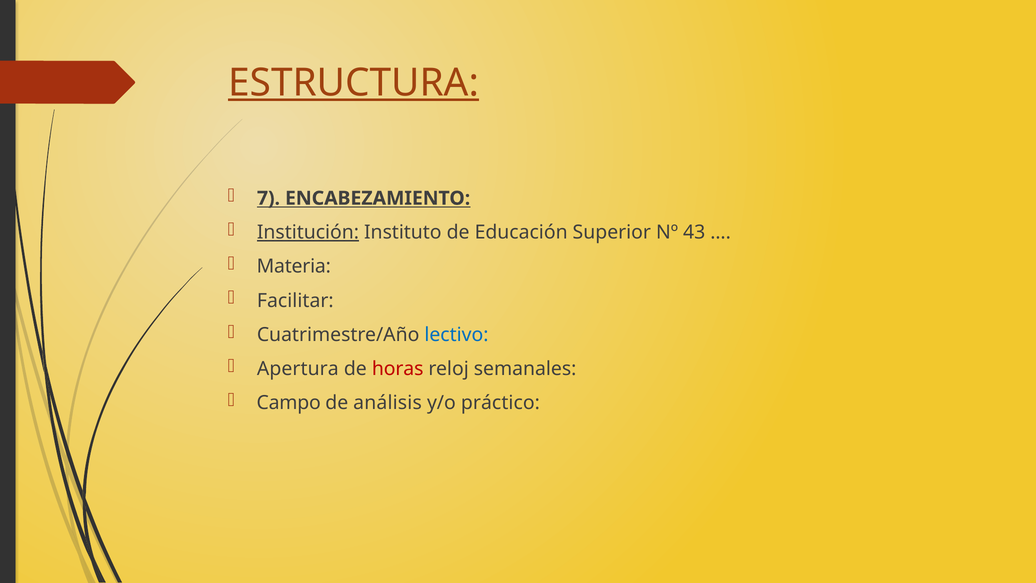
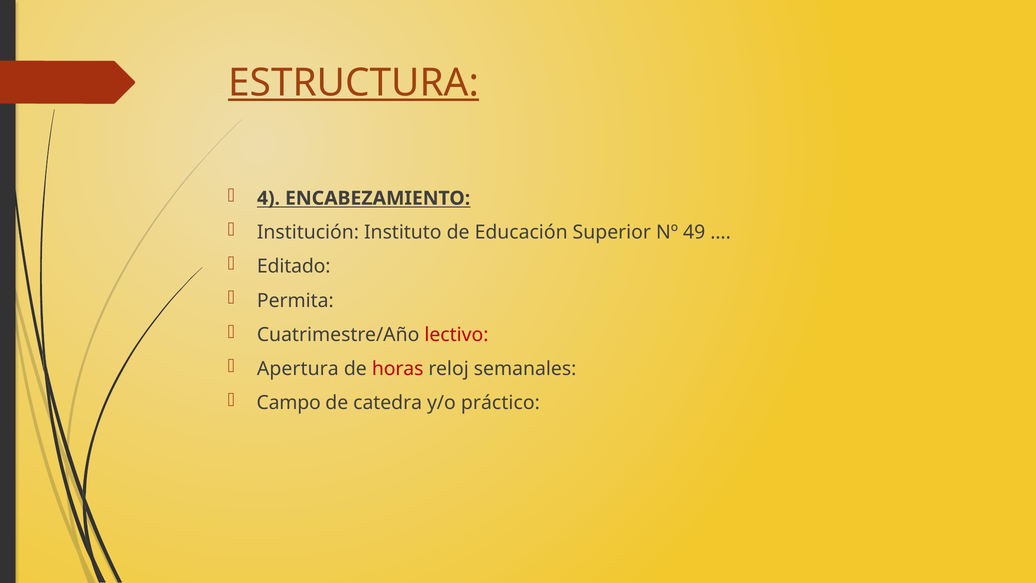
7: 7 -> 4
Institución underline: present -> none
43: 43 -> 49
Materia: Materia -> Editado
Facilitar: Facilitar -> Permita
lectivo colour: blue -> red
análisis: análisis -> catedra
